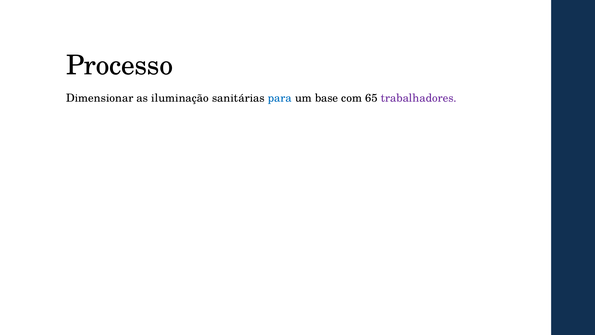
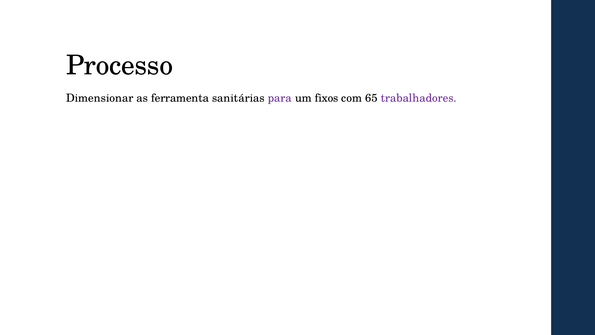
iluminação: iluminação -> ferramenta
para colour: blue -> purple
base: base -> fixos
